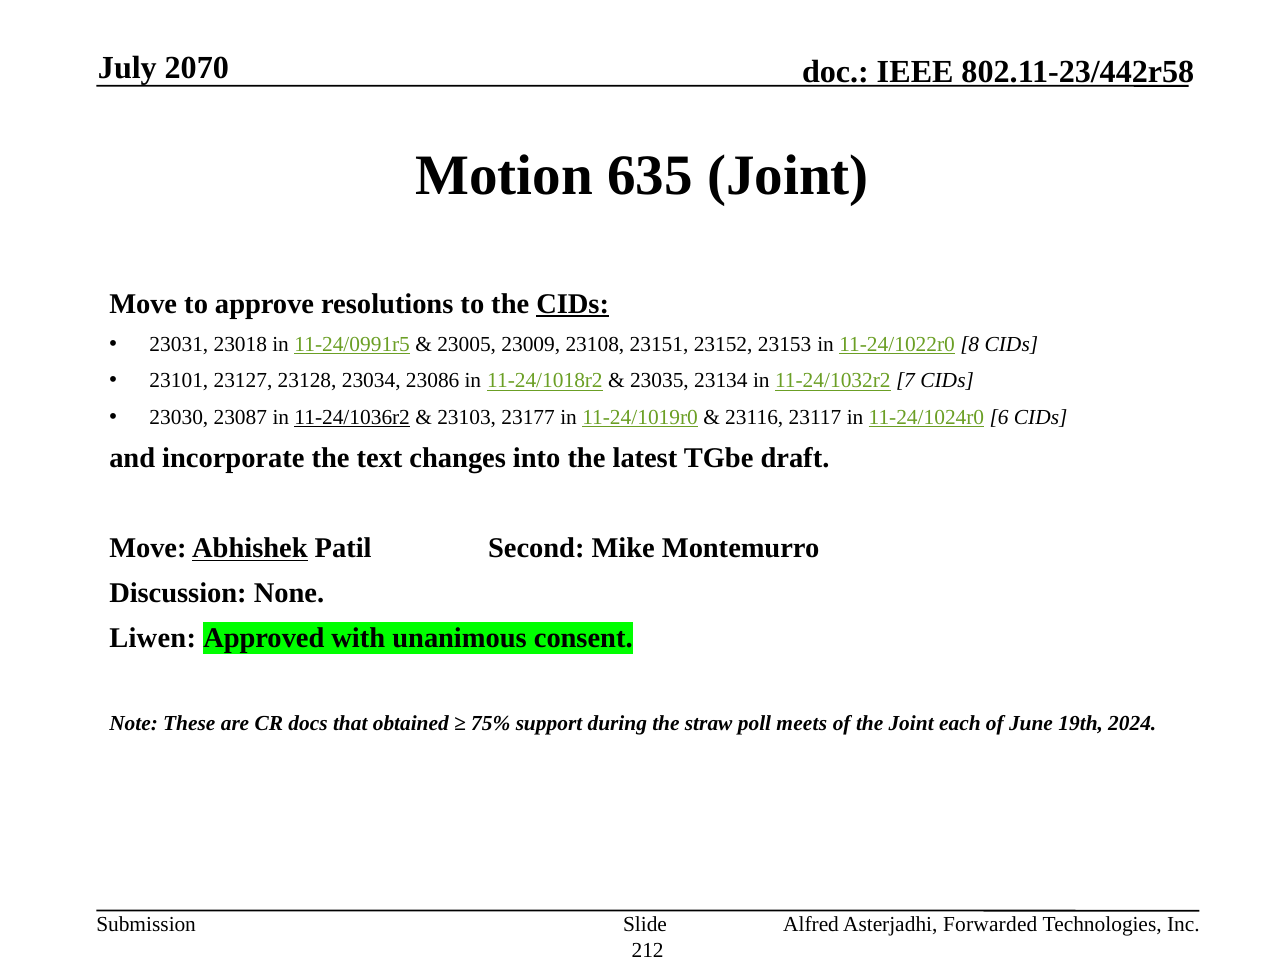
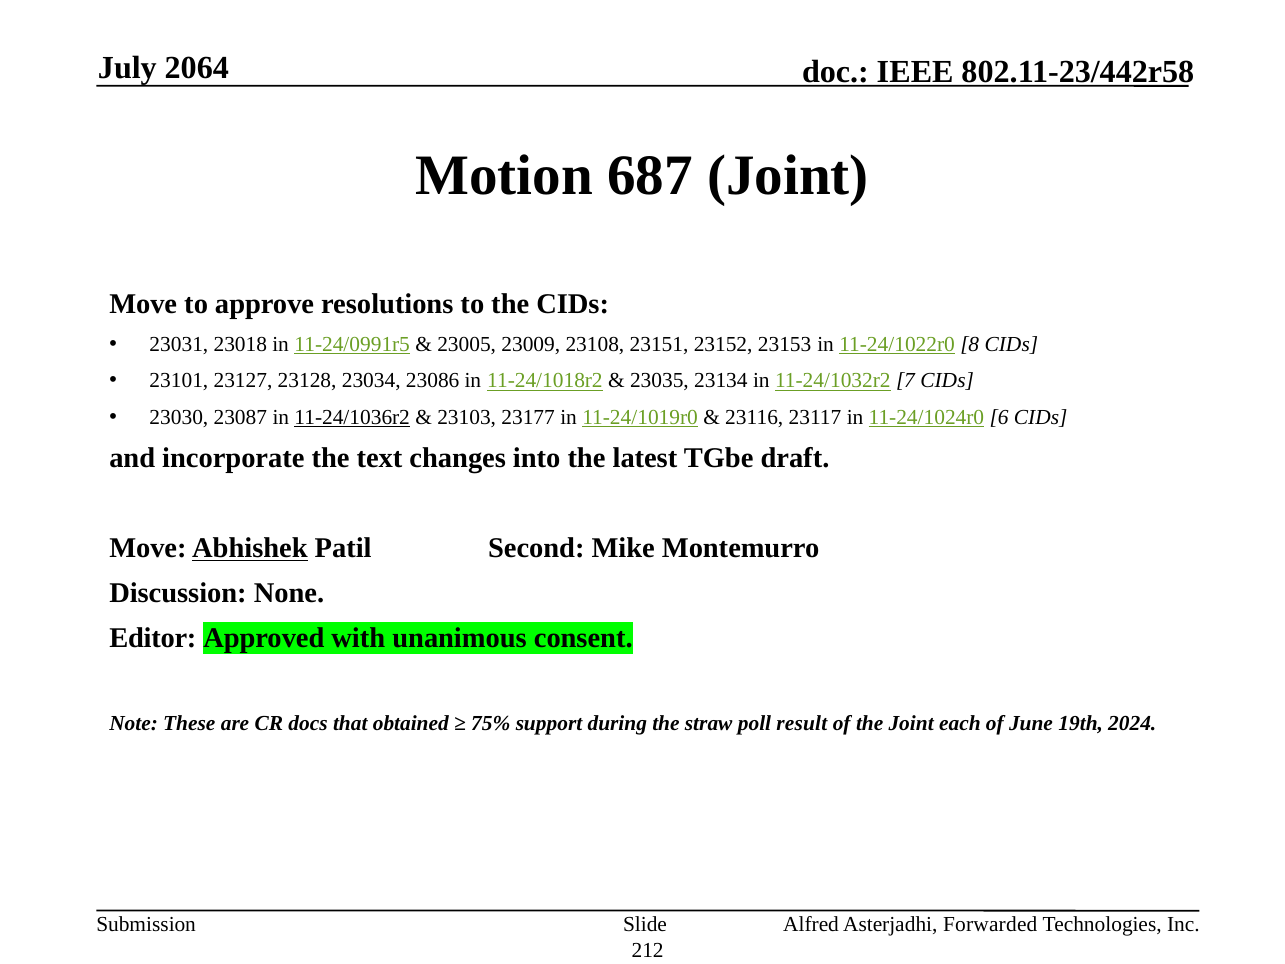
2070: 2070 -> 2064
635: 635 -> 687
CIDs at (573, 304) underline: present -> none
Liwen: Liwen -> Editor
meets: meets -> result
